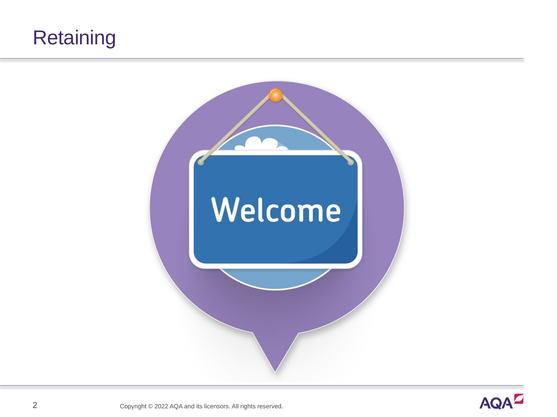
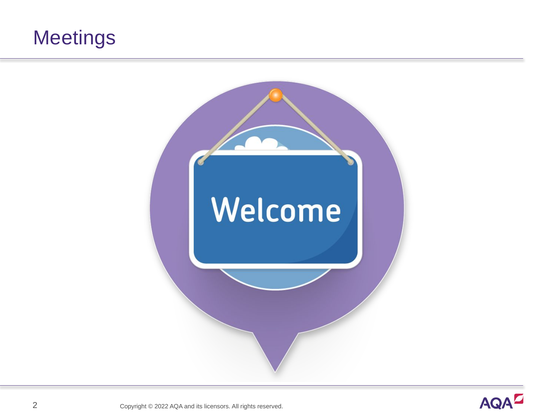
Retaining: Retaining -> Meetings
